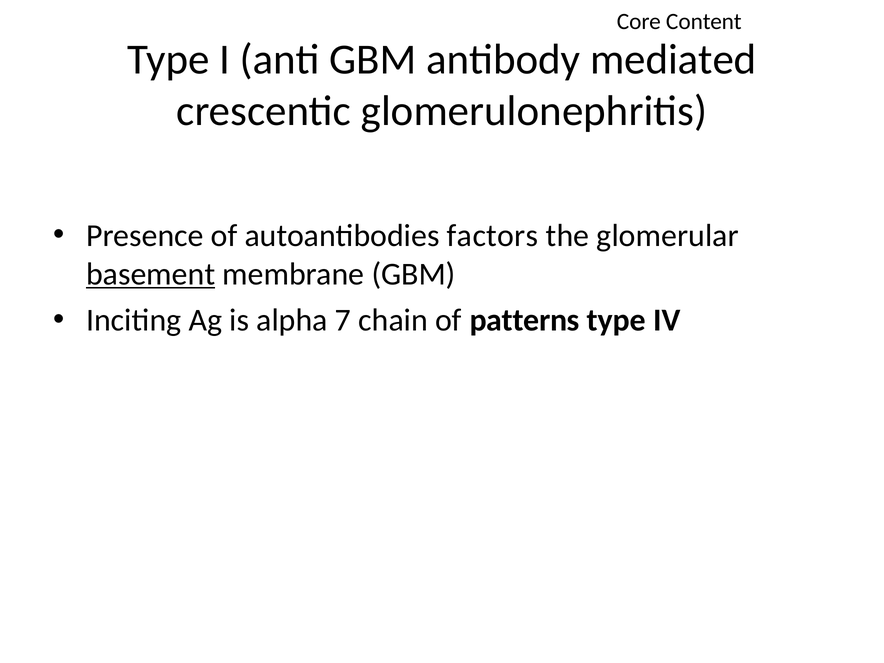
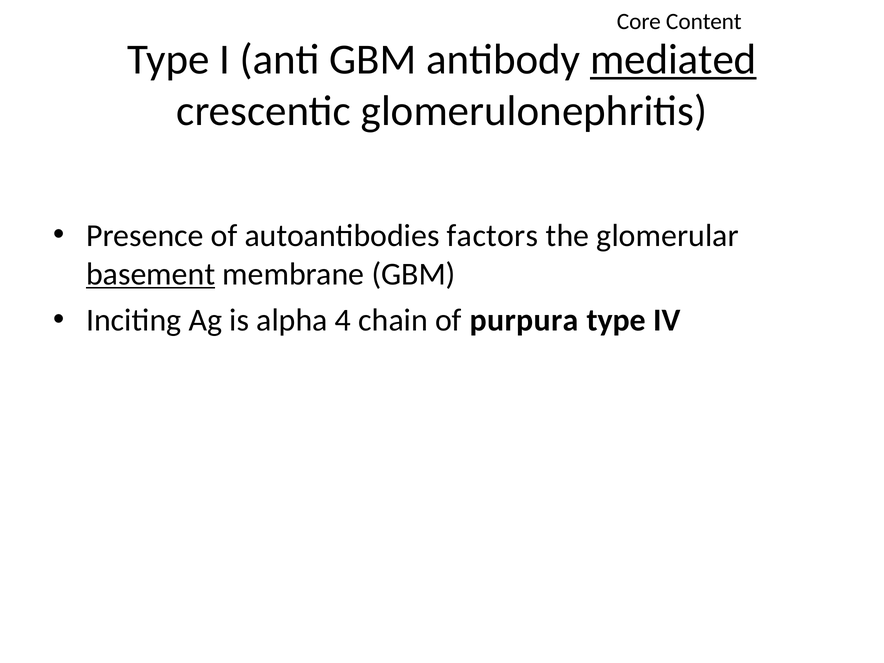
mediated underline: none -> present
7: 7 -> 4
patterns: patterns -> purpura
